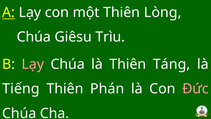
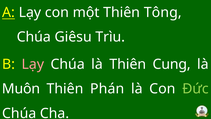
Lòng: Lòng -> Tông
Táng: Táng -> Cung
Tiếng: Tiếng -> Muôn
Đức colour: pink -> light green
